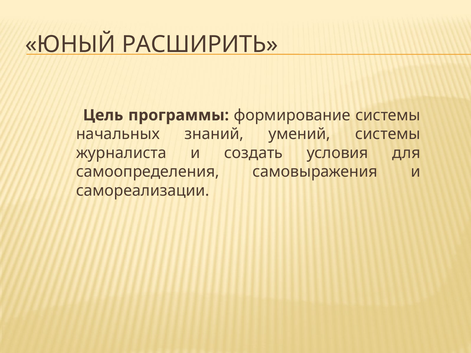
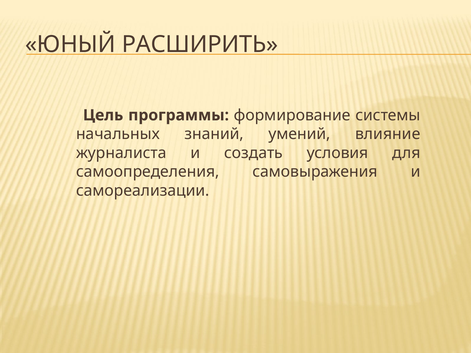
умений системы: системы -> влияние
